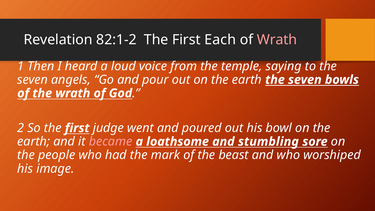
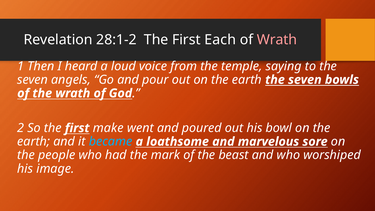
82:1-2: 82:1-2 -> 28:1-2
judge: judge -> make
became colour: pink -> light blue
stumbling: stumbling -> marvelous
